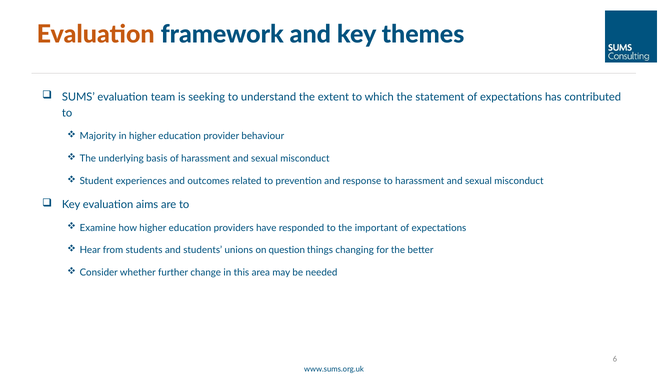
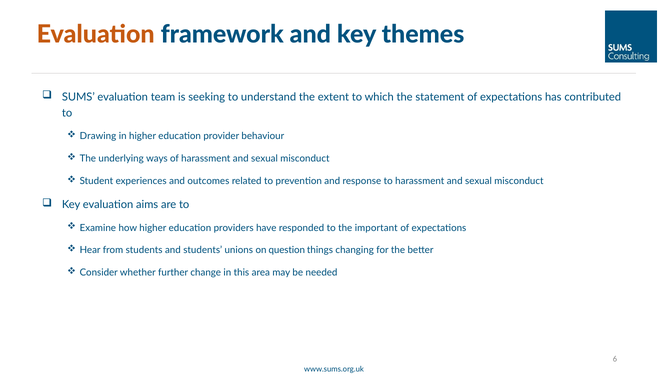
Majority: Majority -> Drawing
basis: basis -> ways
